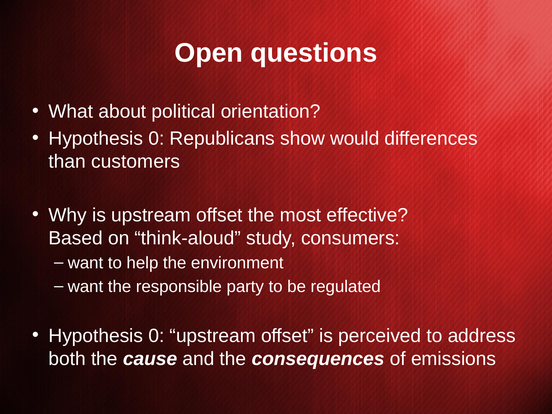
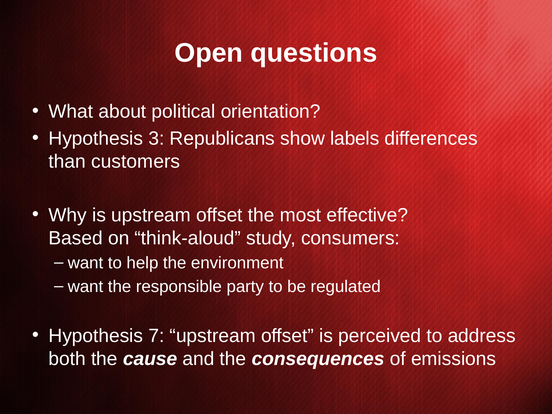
0 at (156, 138): 0 -> 3
would: would -> labels
0 at (156, 336): 0 -> 7
